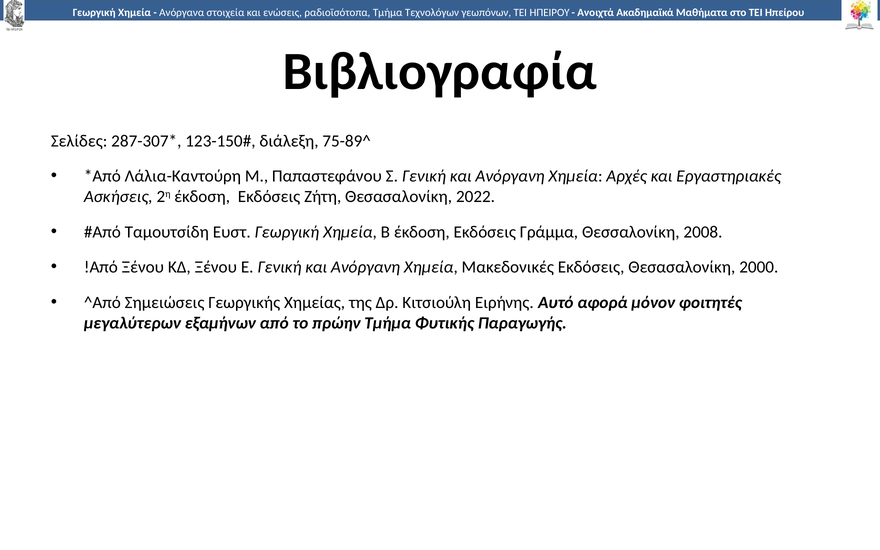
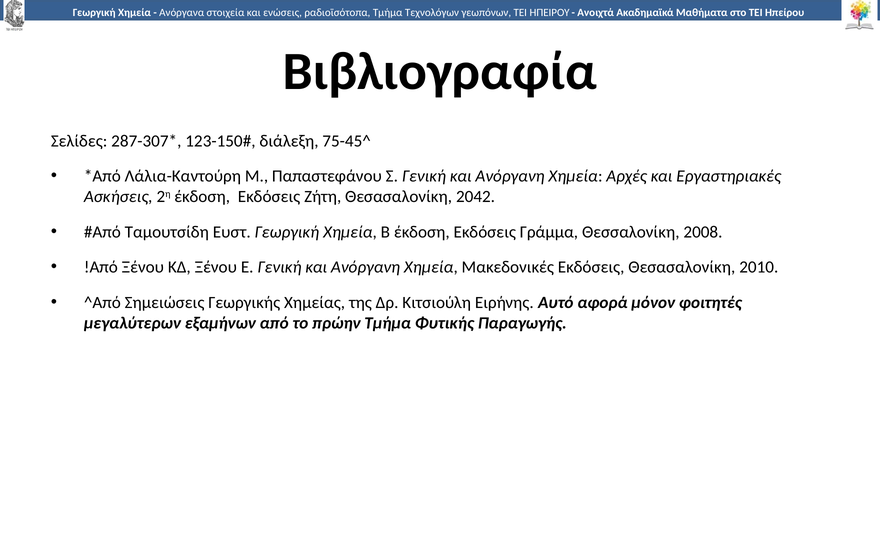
75-89^: 75-89^ -> 75-45^
2022: 2022 -> 2042
2000: 2000 -> 2010
